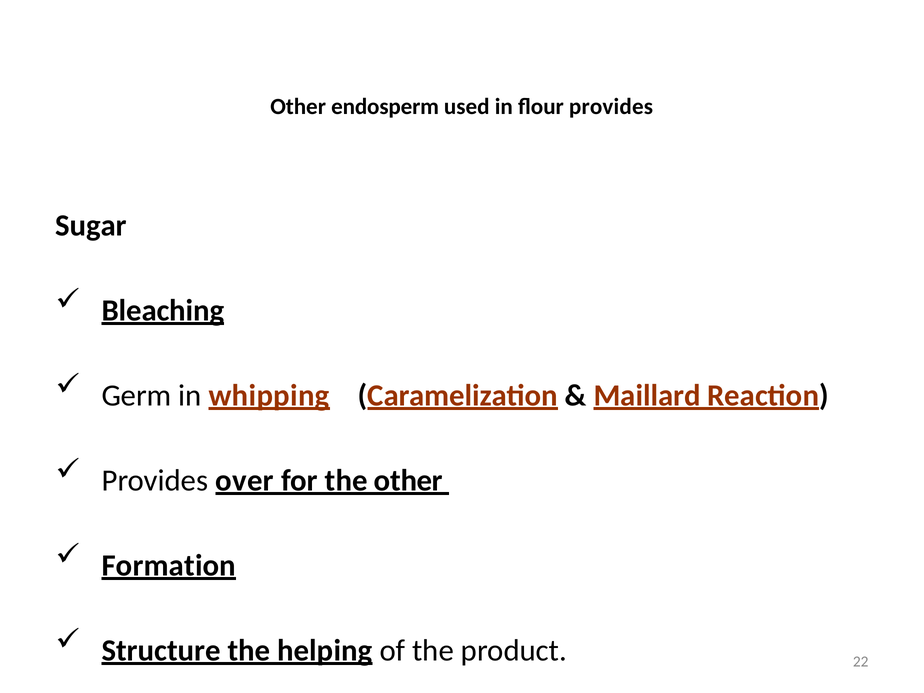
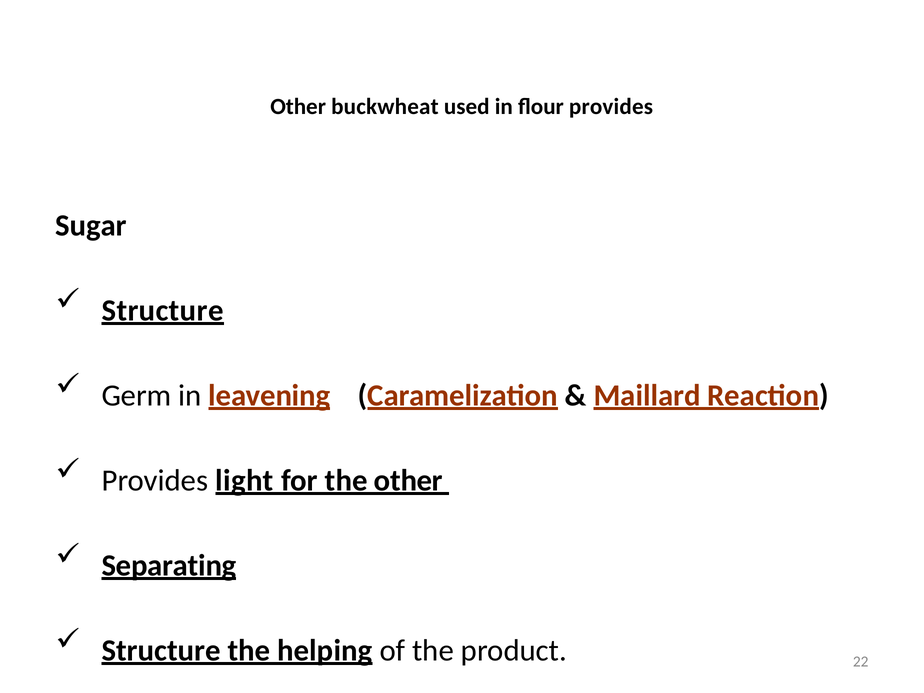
endosperm: endosperm -> buckwheat
Bleaching at (163, 310): Bleaching -> Structure
whipping: whipping -> leavening
over: over -> light
Formation: Formation -> Separating
